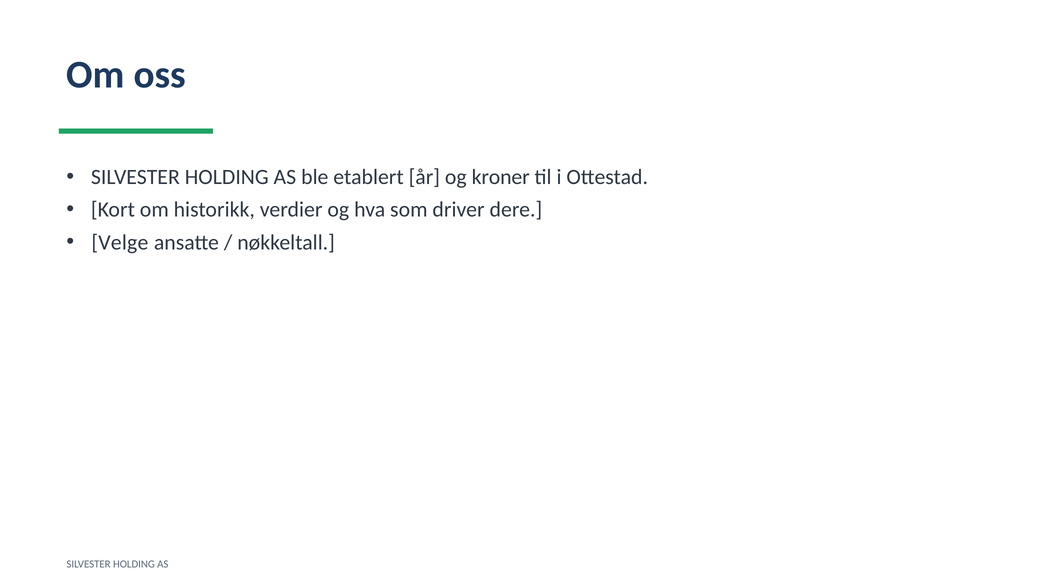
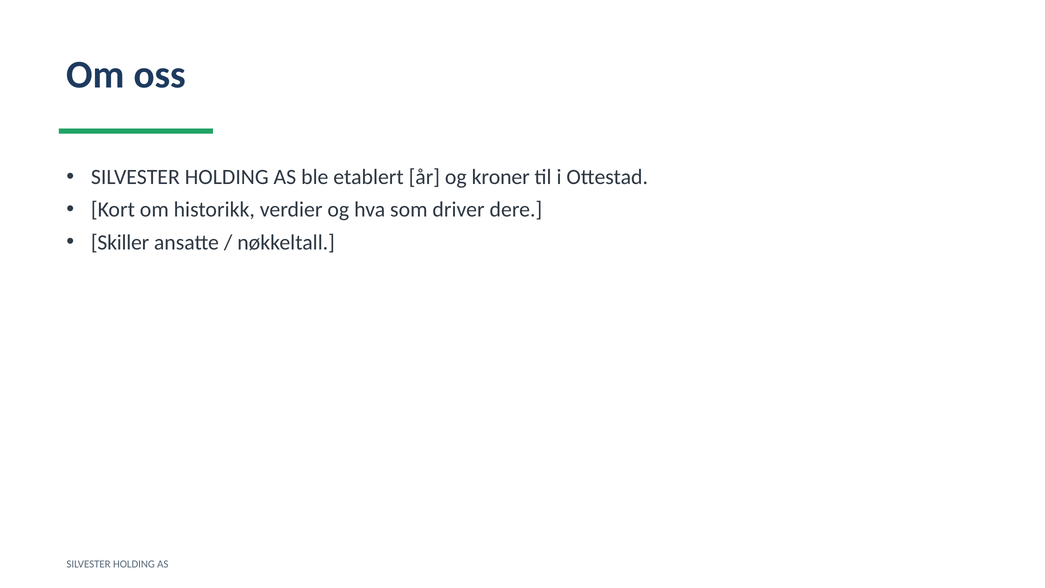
Velge: Velge -> Skiller
